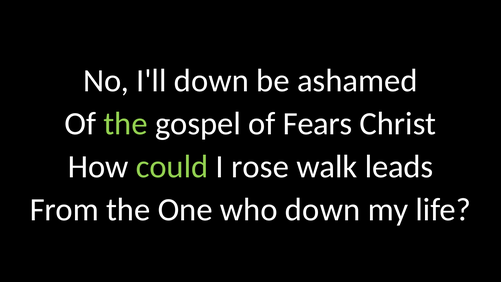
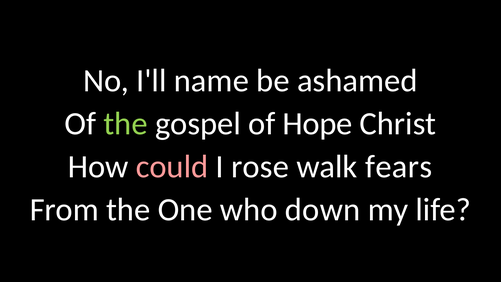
I'll down: down -> name
Fears: Fears -> Hope
could colour: light green -> pink
leads: leads -> fears
